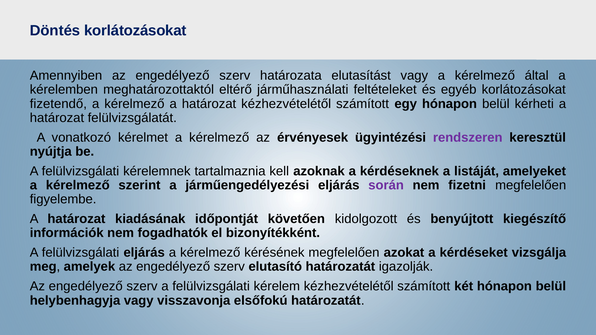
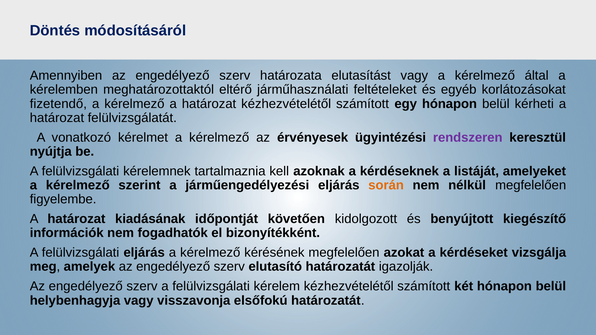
Döntés korlátozásokat: korlátozásokat -> módosításáról
során colour: purple -> orange
fizetni: fizetni -> nélkül
